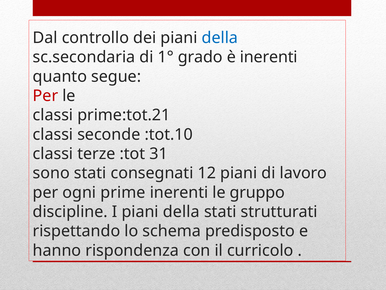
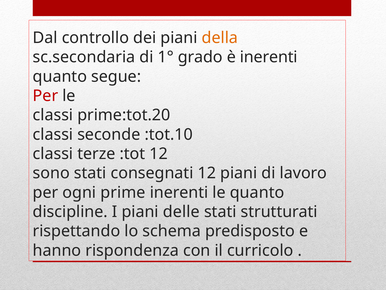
della at (220, 38) colour: blue -> orange
prime:tot.21: prime:tot.21 -> prime:tot.20
:tot 31: 31 -> 12
le gruppo: gruppo -> quanto
I piani della: della -> delle
